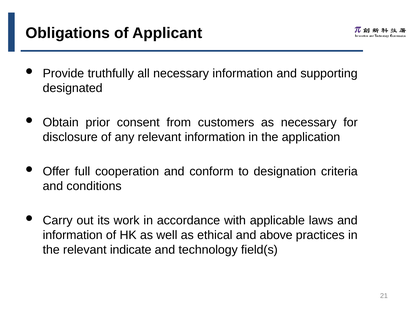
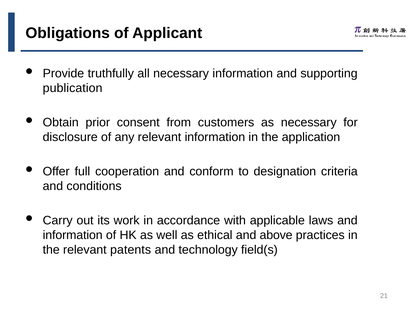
designated: designated -> publication
indicate: indicate -> patents
